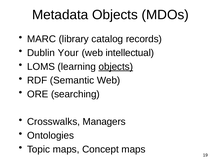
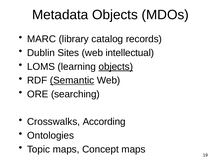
Your: Your -> Sites
Semantic underline: none -> present
Managers: Managers -> According
